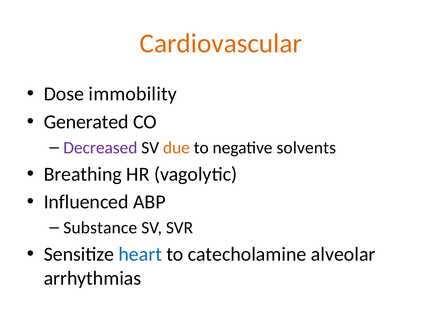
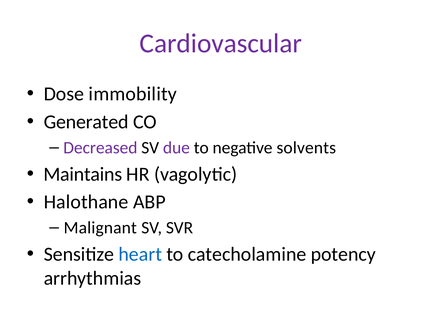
Cardiovascular colour: orange -> purple
due colour: orange -> purple
Breathing: Breathing -> Maintains
Influenced: Influenced -> Halothane
Substance: Substance -> Malignant
alveolar: alveolar -> potency
